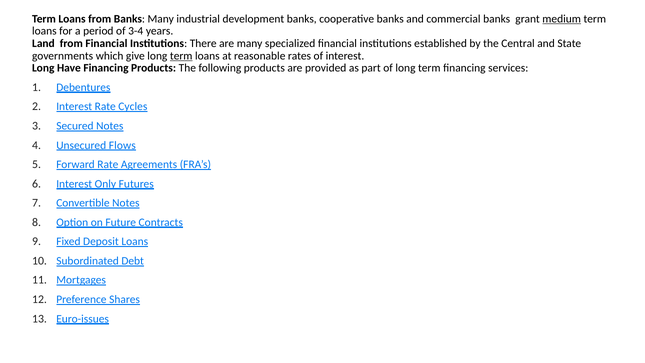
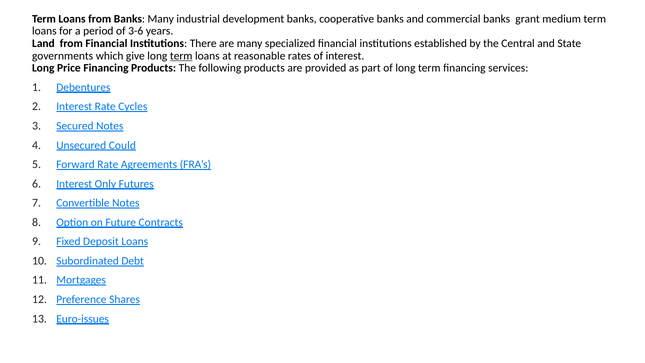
medium underline: present -> none
3-4: 3-4 -> 3-6
Have: Have -> Price
Flows: Flows -> Could
